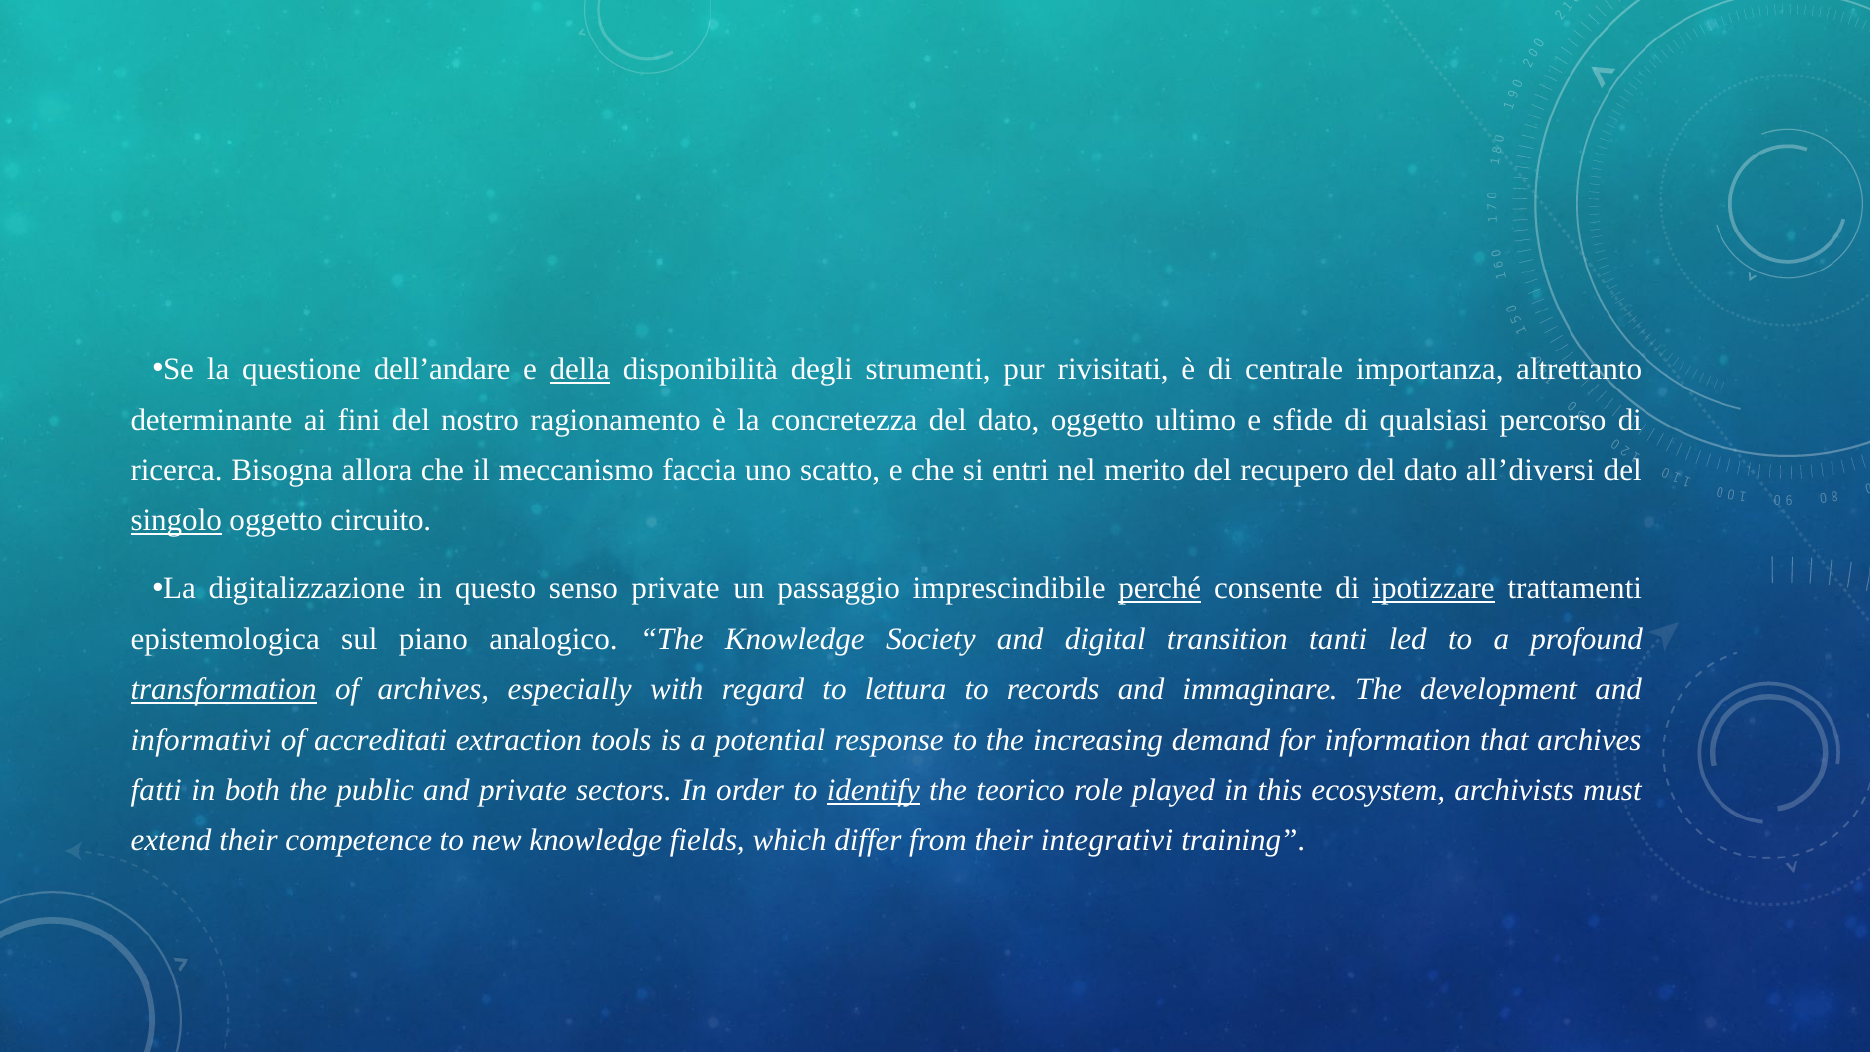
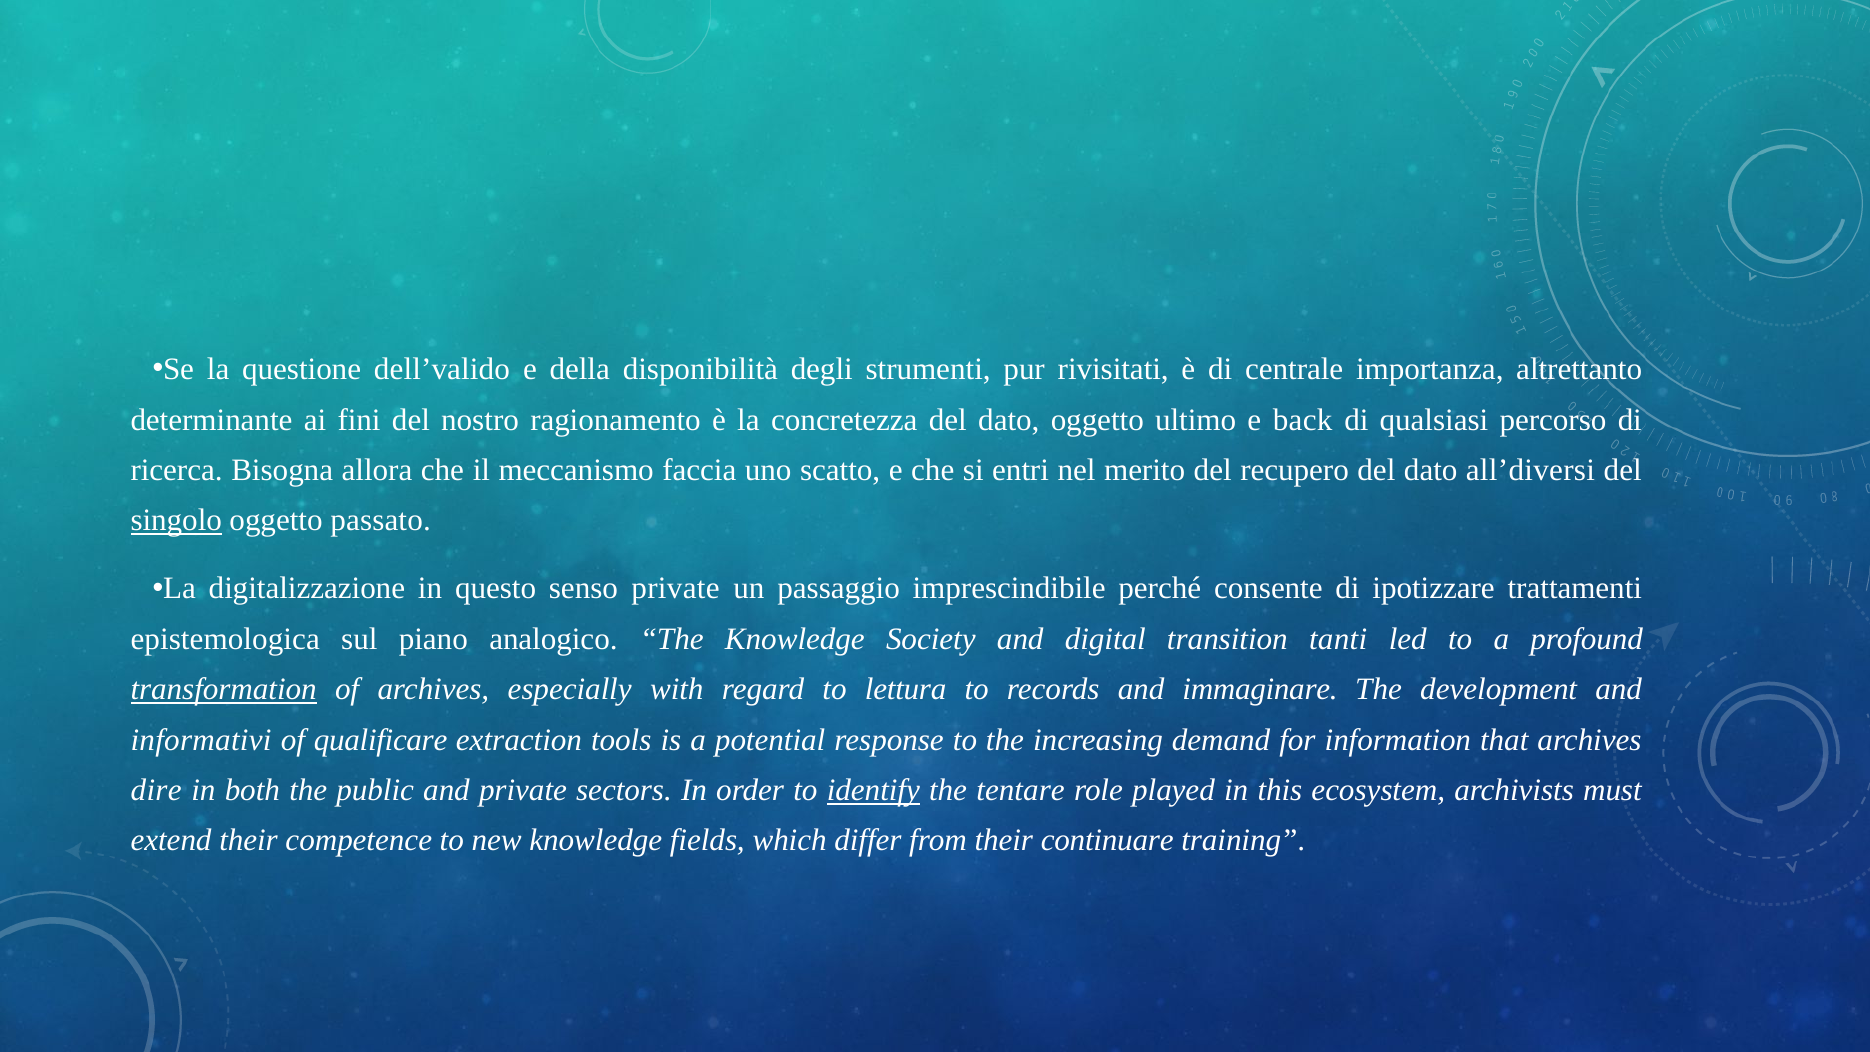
dell’andare: dell’andare -> dell’valido
della underline: present -> none
sfide: sfide -> back
circuito: circuito -> passato
perché underline: present -> none
ipotizzare underline: present -> none
accreditati: accreditati -> qualificare
fatti: fatti -> dire
teorico: teorico -> tentare
integrativi: integrativi -> continuare
